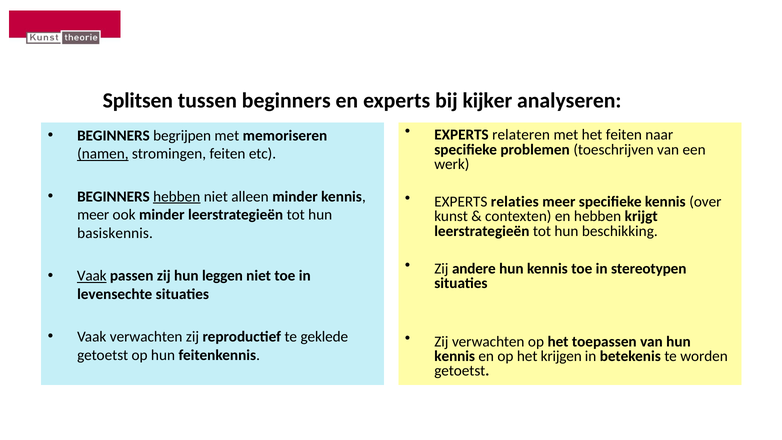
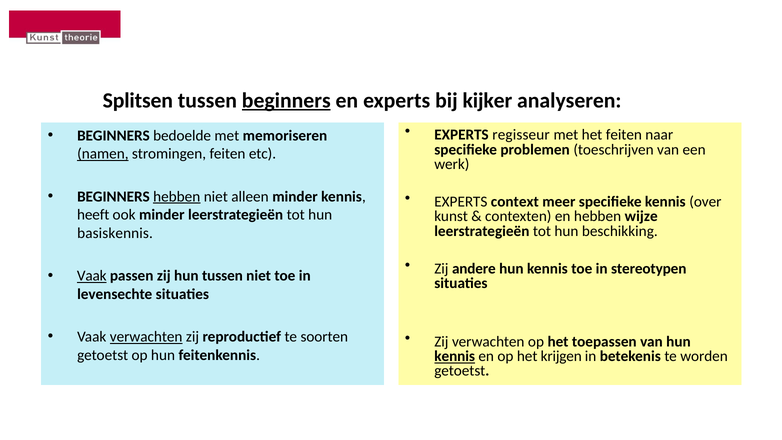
beginners at (286, 101) underline: none -> present
relateren: relateren -> regisseur
begrijpen: begrijpen -> bedoelde
relaties: relaties -> context
meer at (93, 215): meer -> heeft
krijgt: krijgt -> wijze
hun leggen: leggen -> tussen
verwachten at (146, 337) underline: none -> present
geklede: geklede -> soorten
kennis at (455, 356) underline: none -> present
